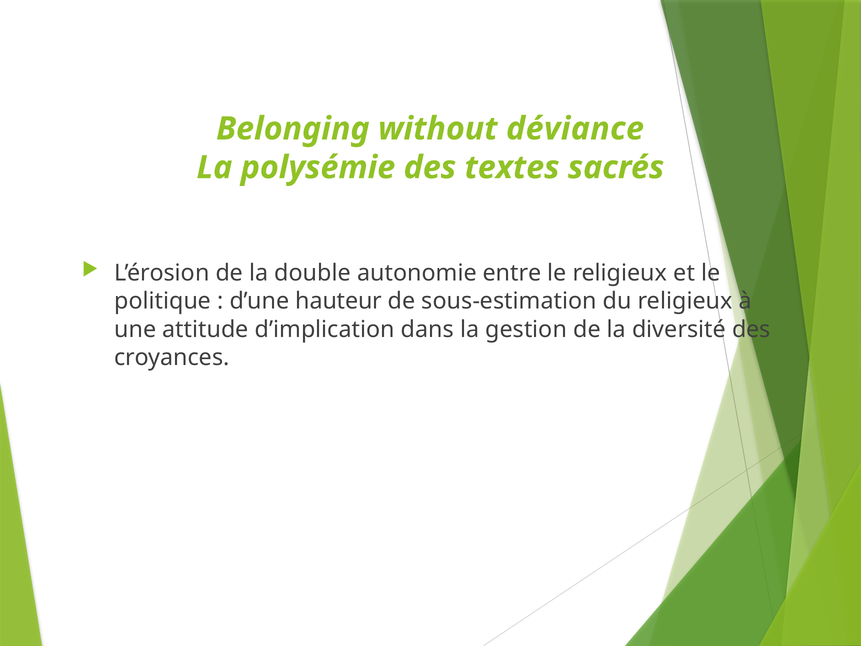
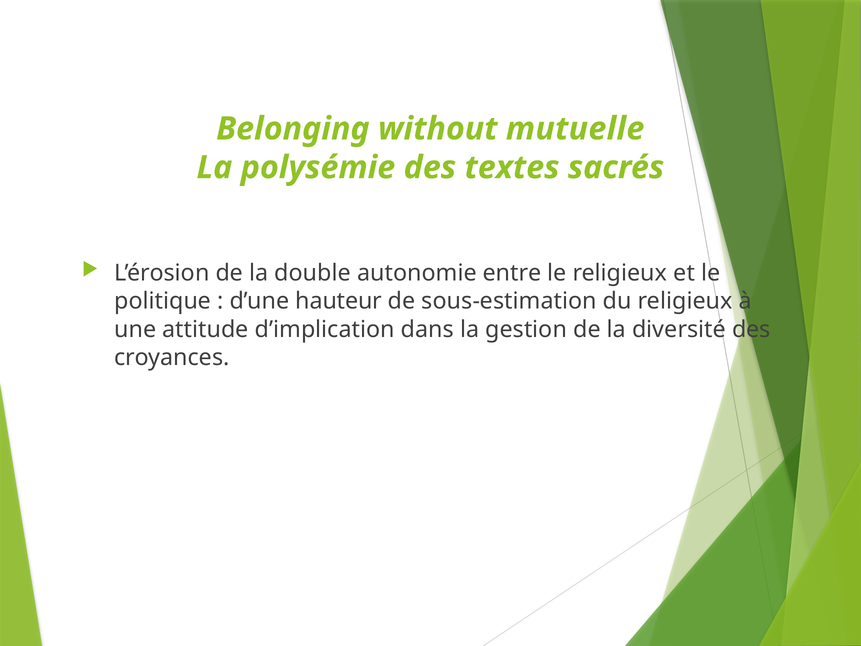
déviance: déviance -> mutuelle
